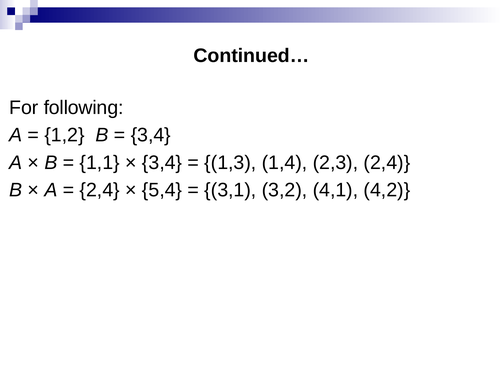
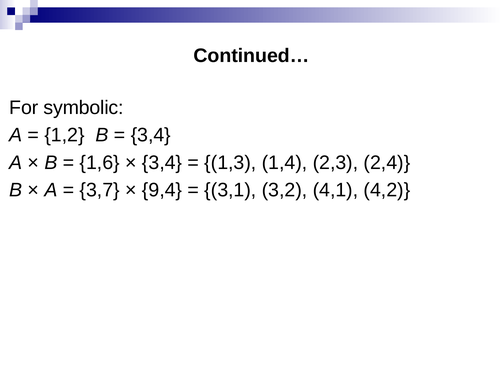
following: following -> symbolic
1,1: 1,1 -> 1,6
2,4 at (100, 190): 2,4 -> 3,7
5,4: 5,4 -> 9,4
